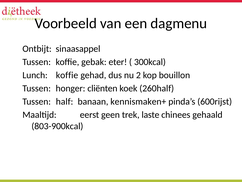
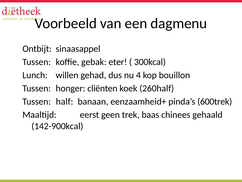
Lunch koffie: koffie -> willen
2: 2 -> 4
kennismaken+: kennismaken+ -> eenzaamheid+
600rijst: 600rijst -> 600trek
laste: laste -> baas
803-900kcal: 803-900kcal -> 142-900kcal
